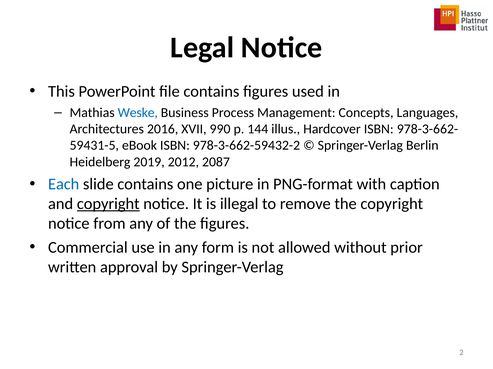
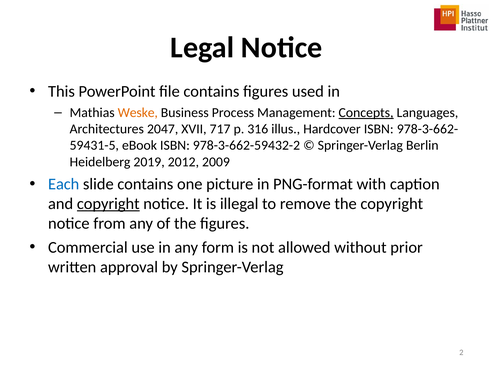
Weske colour: blue -> orange
Concepts underline: none -> present
2016: 2016 -> 2047
990: 990 -> 717
144: 144 -> 316
2087: 2087 -> 2009
